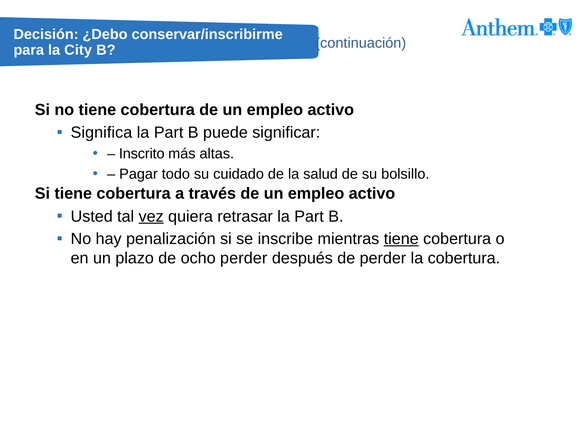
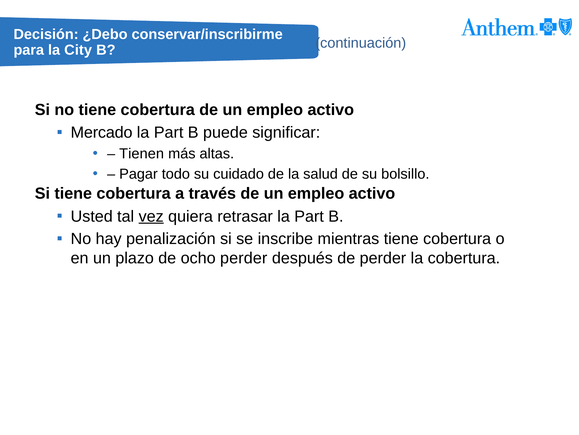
Significa: Significa -> Mercado
Inscrito: Inscrito -> Tienen
tiene at (401, 239) underline: present -> none
